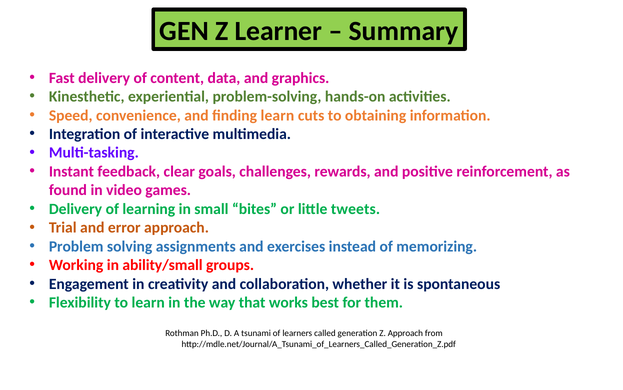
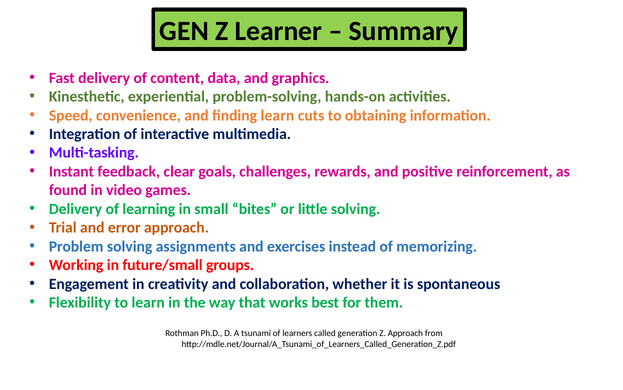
little tweets: tweets -> solving
ability/small: ability/small -> future/small
